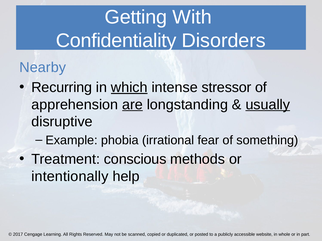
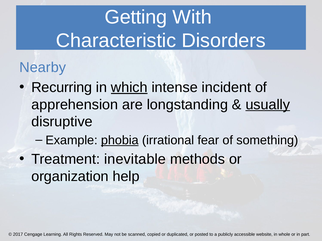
Confidentiality: Confidentiality -> Characteristic
stressor: stressor -> incident
are underline: present -> none
phobia underline: none -> present
conscious: conscious -> inevitable
intentionally: intentionally -> organization
